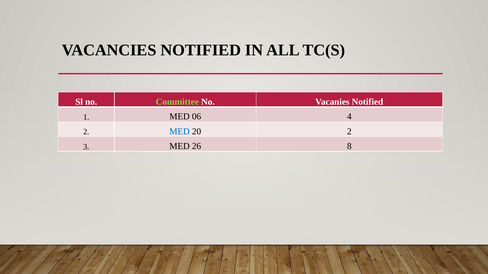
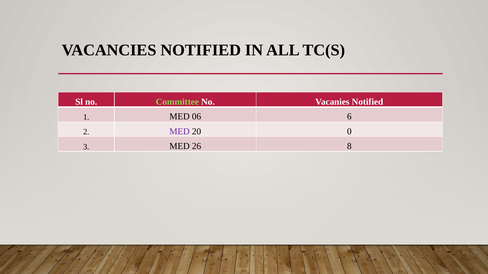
4: 4 -> 6
MED at (180, 132) colour: blue -> purple
20 2: 2 -> 0
